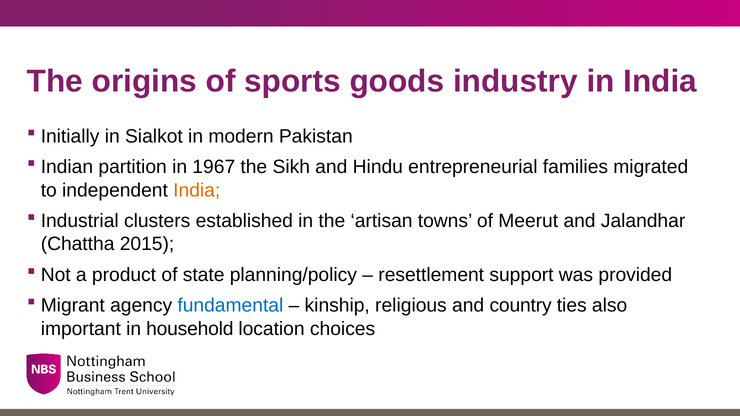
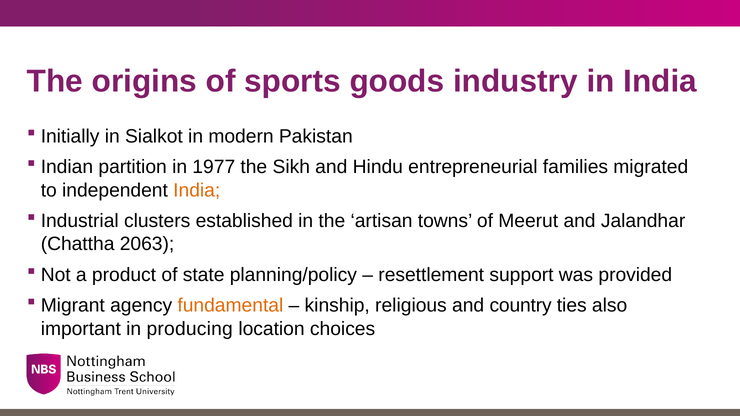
1967: 1967 -> 1977
2015: 2015 -> 2063
fundamental colour: blue -> orange
household: household -> producing
